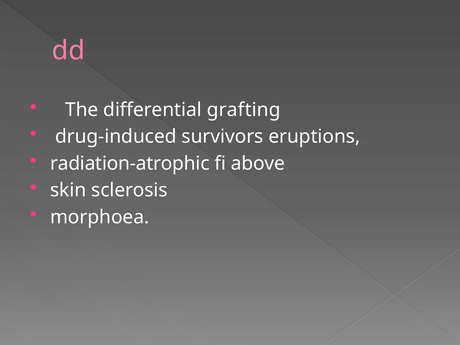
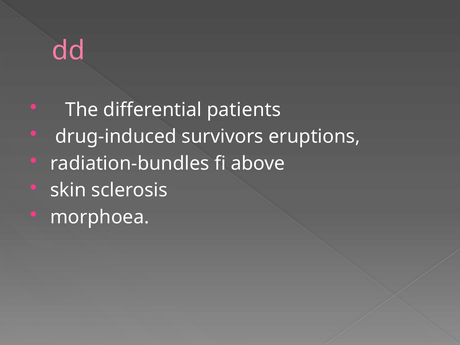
grafting: grafting -> patients
radiation‐atrophic: radiation‐atrophic -> radiation‐bundles
